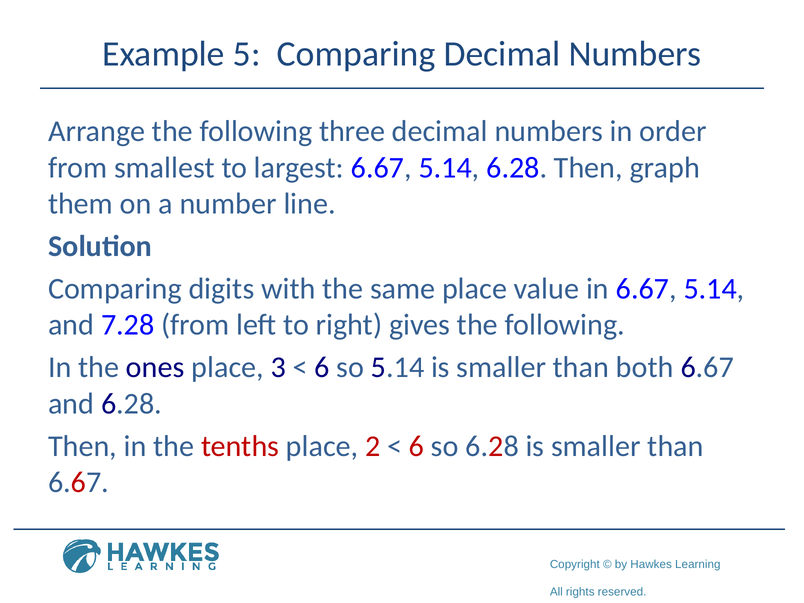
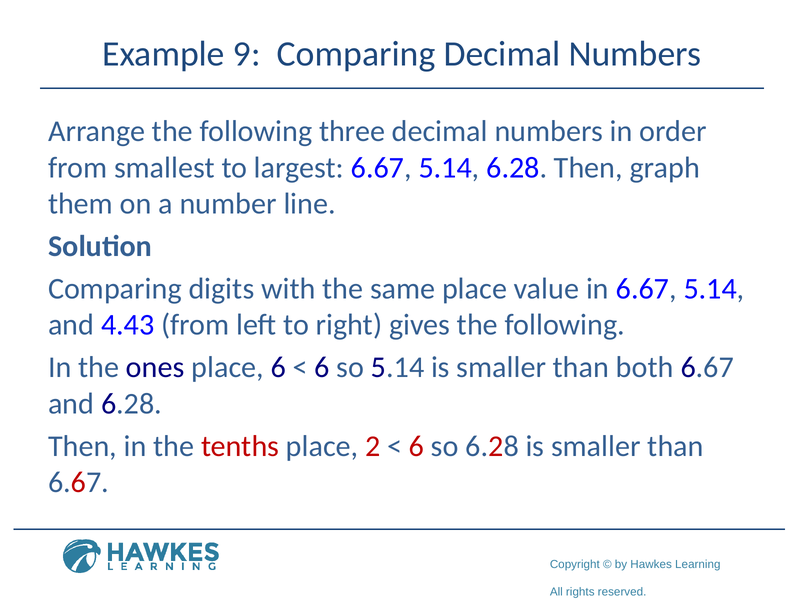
5: 5 -> 9
7.28: 7.28 -> 4.43
place 3: 3 -> 6
